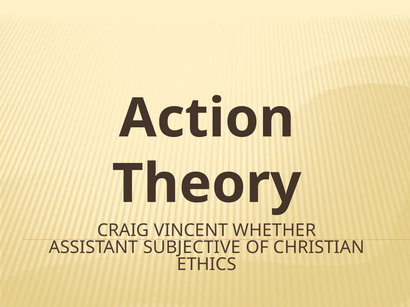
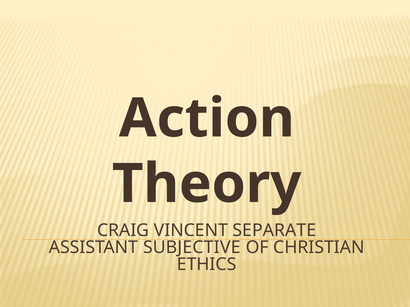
WHETHER: WHETHER -> SEPARATE
